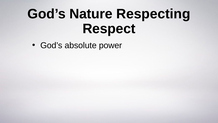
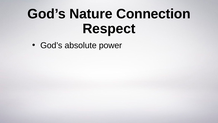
Respecting: Respecting -> Connection
